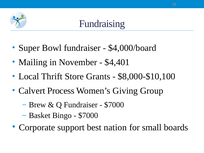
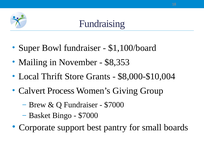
$4,000/board: $4,000/board -> $1,100/board
$4,401: $4,401 -> $8,353
$8,000-$10,100: $8,000-$10,100 -> $8,000-$10,004
nation: nation -> pantry
